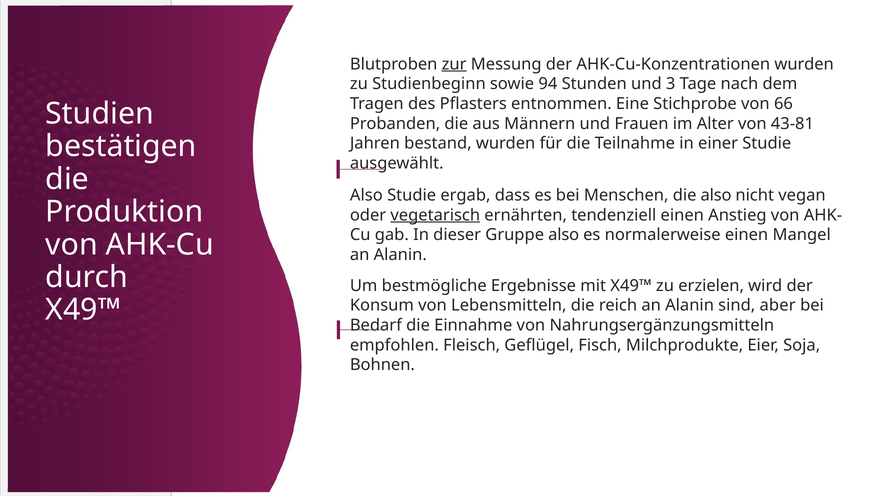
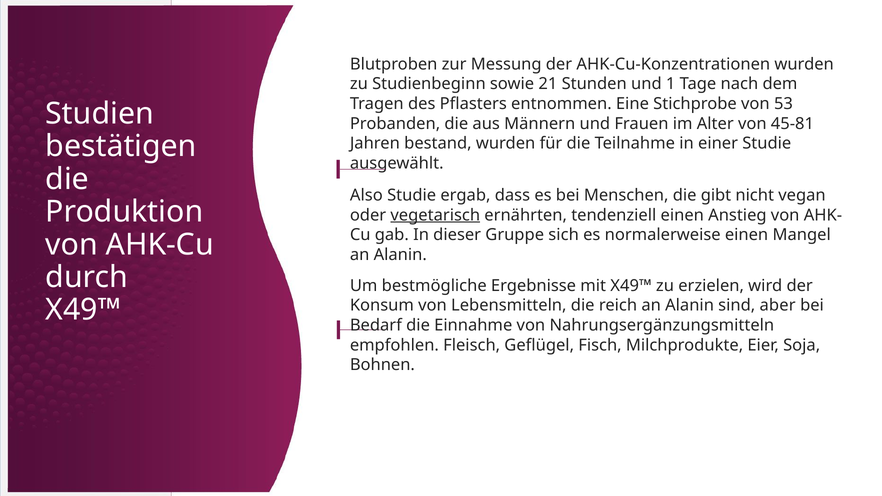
zur underline: present -> none
94: 94 -> 21
3: 3 -> 1
66: 66 -> 53
43-81: 43-81 -> 45-81
die also: also -> gibt
Gruppe also: also -> sich
